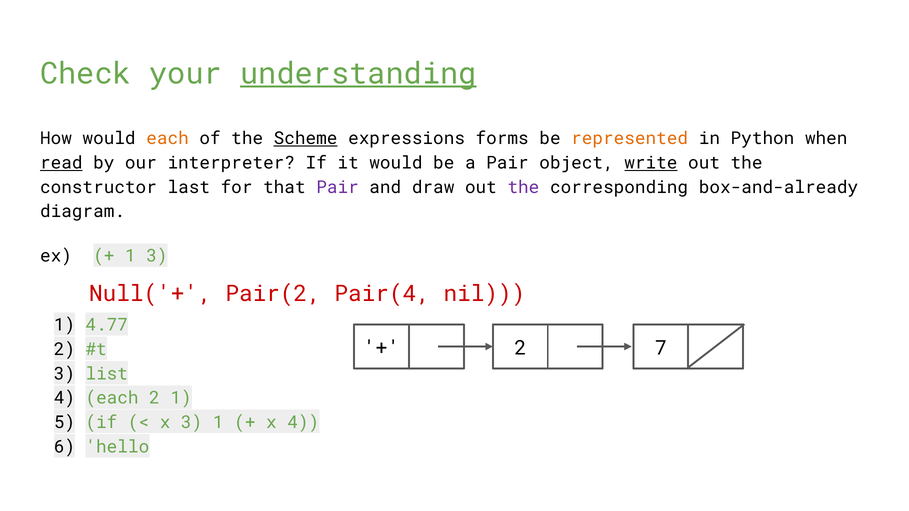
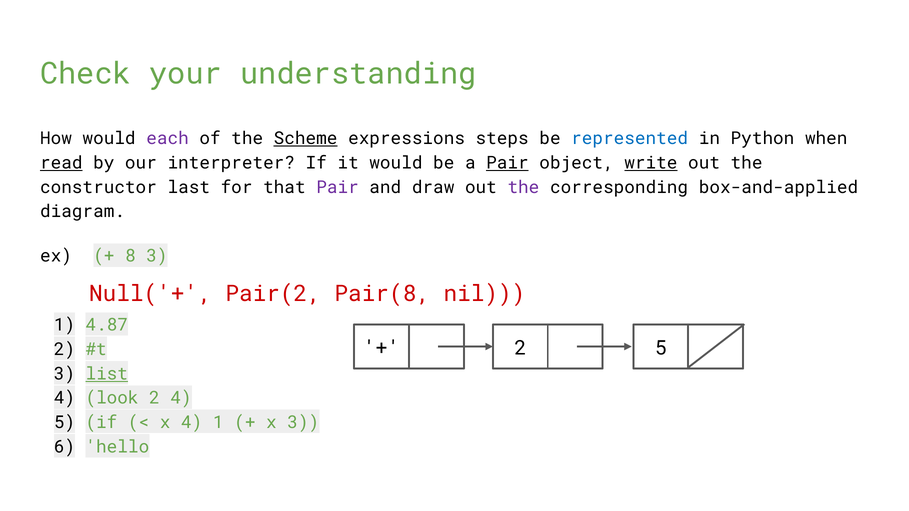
understanding underline: present -> none
each at (168, 139) colour: orange -> purple
forms: forms -> steps
represented colour: orange -> blue
Pair at (507, 163) underline: none -> present
box-and-already: box-and-already -> box-and-applied
1 at (130, 256): 1 -> 8
Pair(4: Pair(4 -> Pair(8
4.77: 4.77 -> 4.87
2 7: 7 -> 5
list underline: none -> present
each at (112, 398): each -> look
2 1: 1 -> 4
x 3: 3 -> 4
x 4: 4 -> 3
